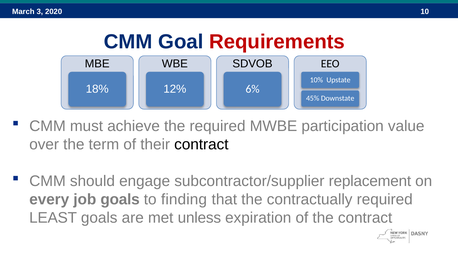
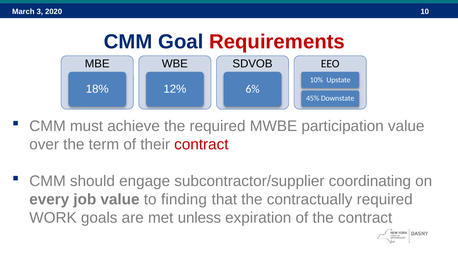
contract at (201, 144) colour: black -> red
replacement: replacement -> coordinating
job goals: goals -> value
LEAST: LEAST -> WORK
